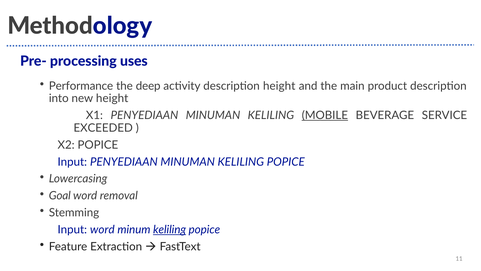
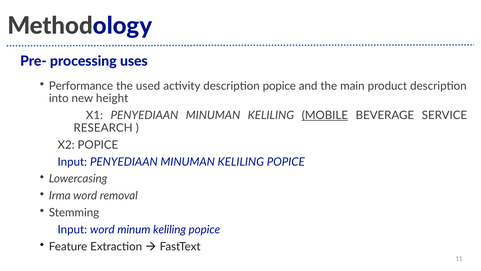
deep: deep -> used
description height: height -> popice
EXCEEDED: EXCEEDED -> RESEARCH
Goal: Goal -> Irma
keliling at (170, 229) underline: present -> none
